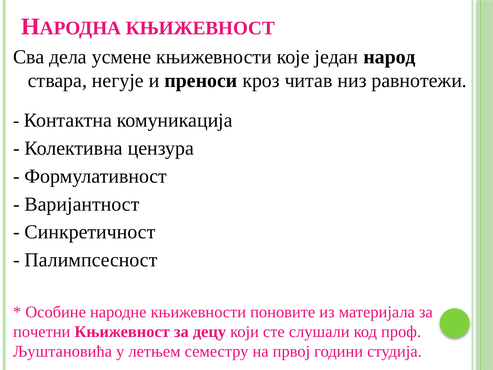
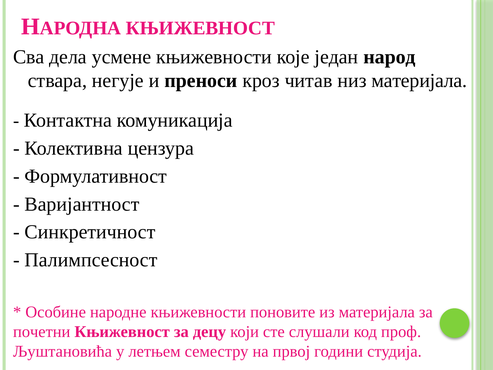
низ равнотежи: равнотежи -> материјала
